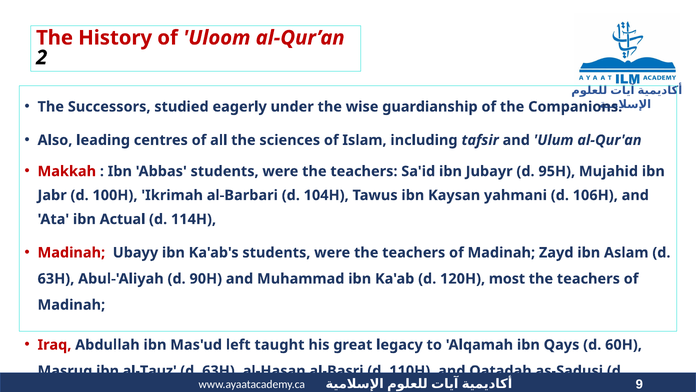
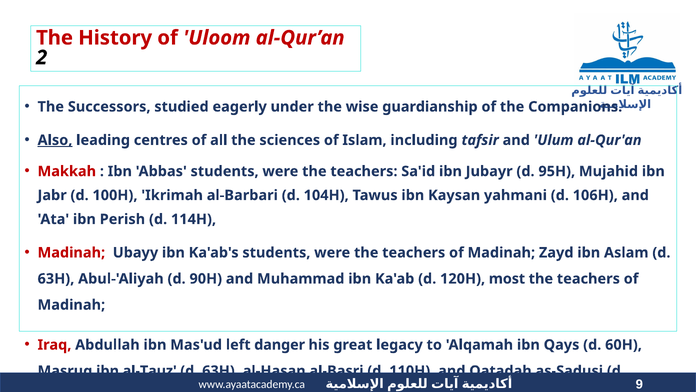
Also underline: none -> present
Actual: Actual -> Perish
taught: taught -> danger
